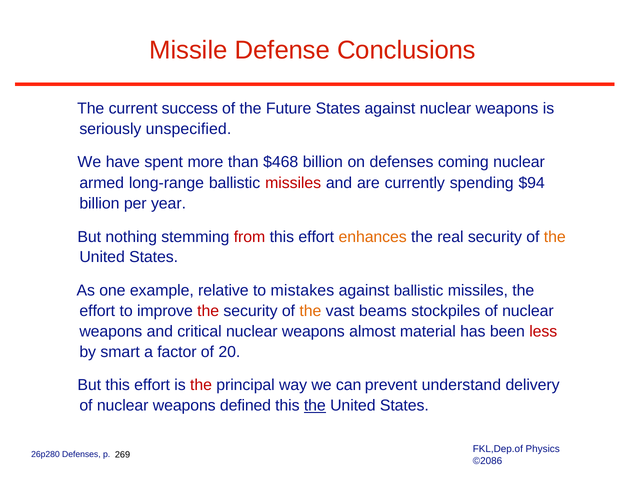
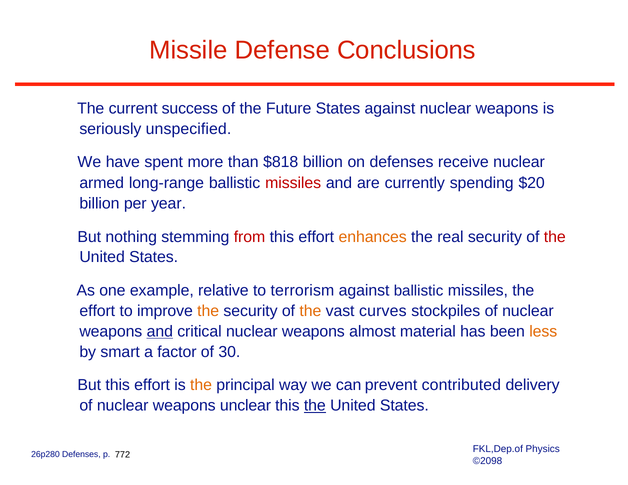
$468: $468 -> $818
coming: coming -> receive
$94: $94 -> $20
the at (555, 237) colour: orange -> red
mistakes: mistakes -> terrorism
the at (208, 311) colour: red -> orange
beams: beams -> curves
and at (160, 332) underline: none -> present
less colour: red -> orange
20: 20 -> 30
the at (201, 385) colour: red -> orange
understand: understand -> contributed
defined: defined -> unclear
269: 269 -> 772
©2086: ©2086 -> ©2098
